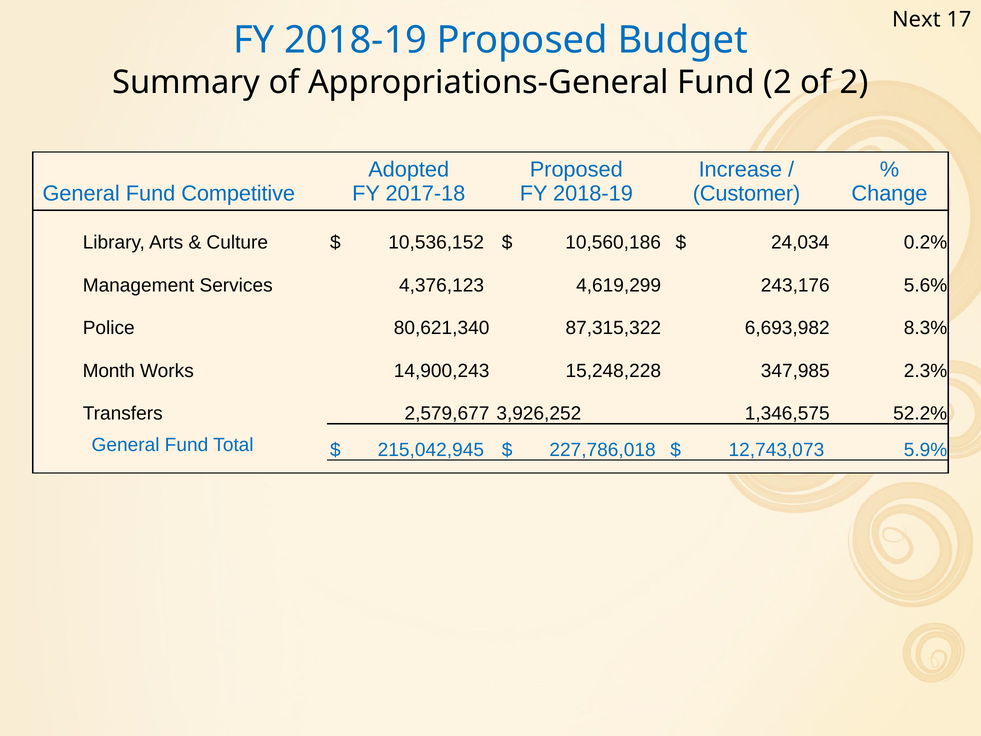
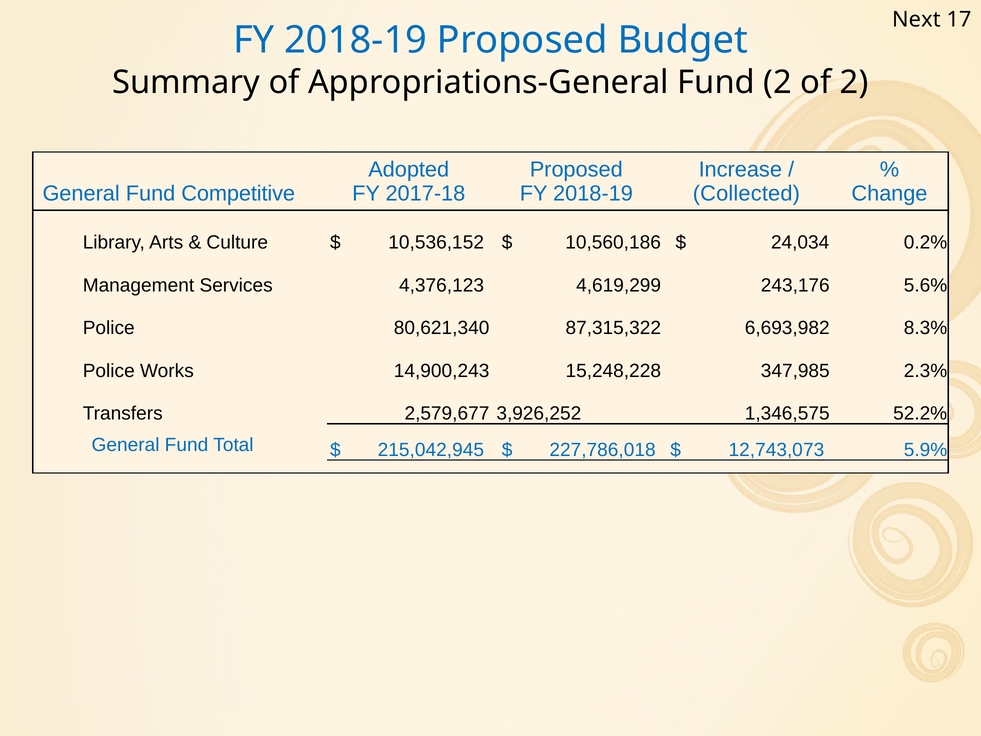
Customer: Customer -> Collected
Month at (109, 371): Month -> Police
